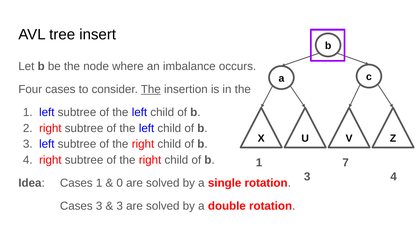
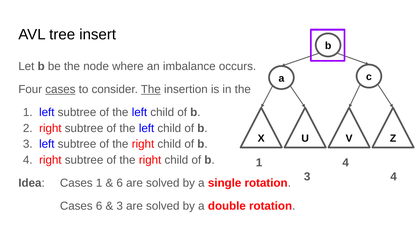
cases at (60, 89) underline: none -> present
1 7: 7 -> 4
0 at (120, 183): 0 -> 6
Cases 3: 3 -> 6
